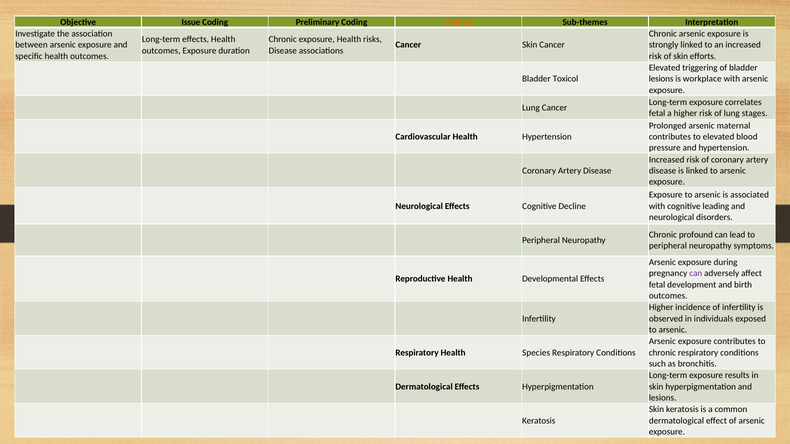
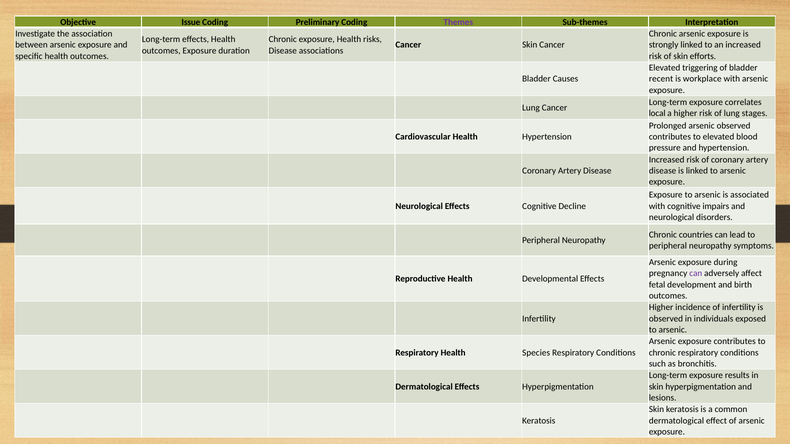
Themes colour: orange -> purple
Toxicol: Toxicol -> Causes
lesions at (661, 79): lesions -> recent
fetal at (657, 114): fetal -> local
arsenic maternal: maternal -> observed
leading: leading -> impairs
profound: profound -> countries
